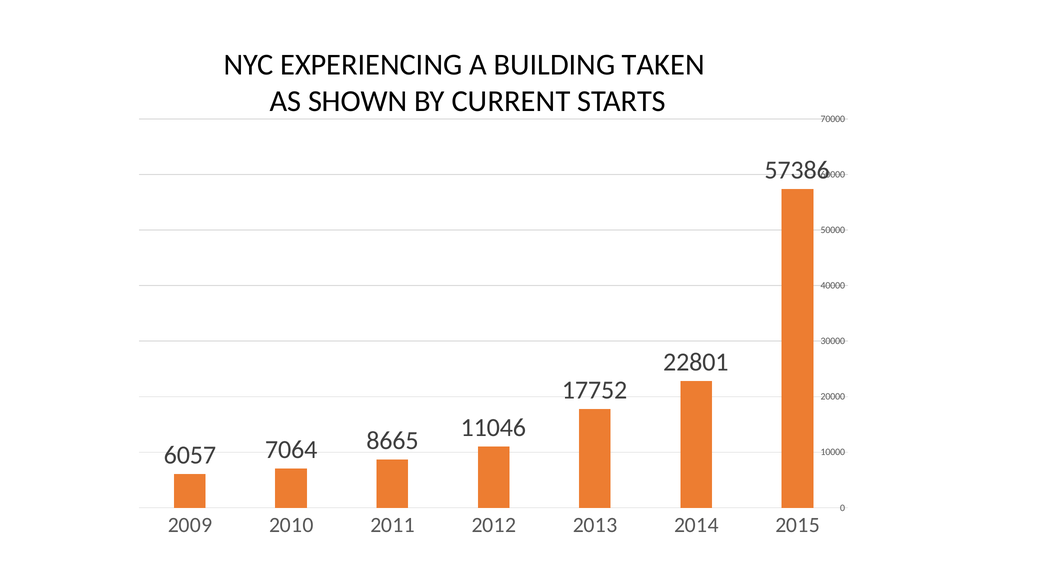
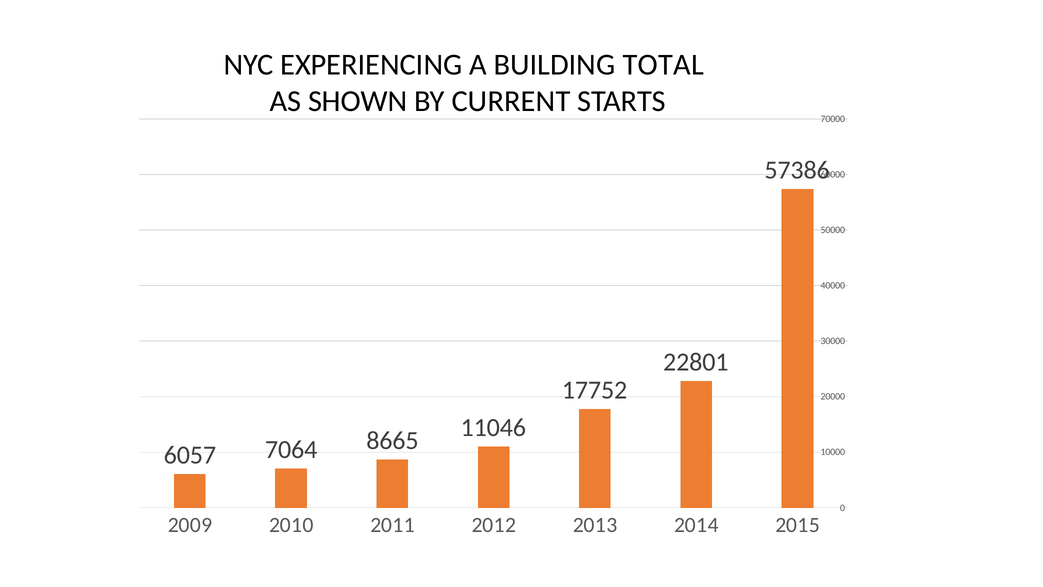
TAKEN: TAKEN -> TOTAL
